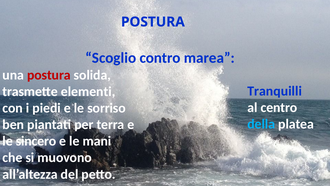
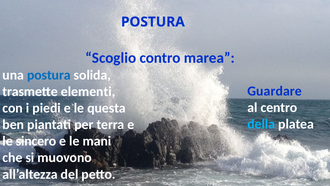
postura at (49, 75) colour: red -> blue
Tranquilli: Tranquilli -> Guardare
sorriso: sorriso -> questa
